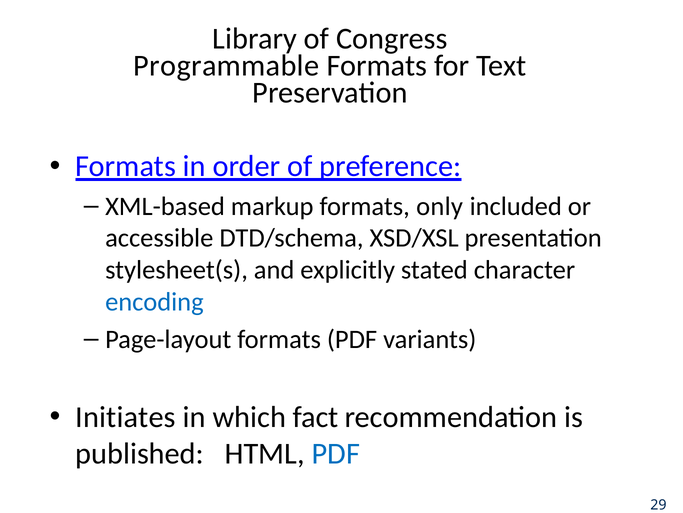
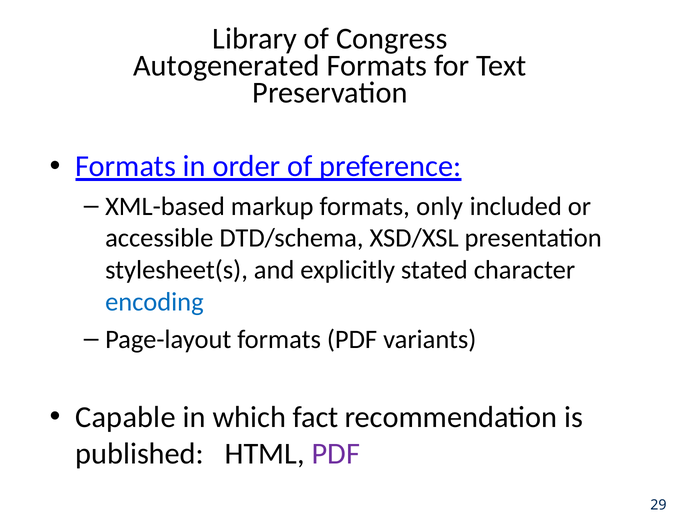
Programmable: Programmable -> Autogenerated
Initiates: Initiates -> Capable
PDF at (336, 453) colour: blue -> purple
